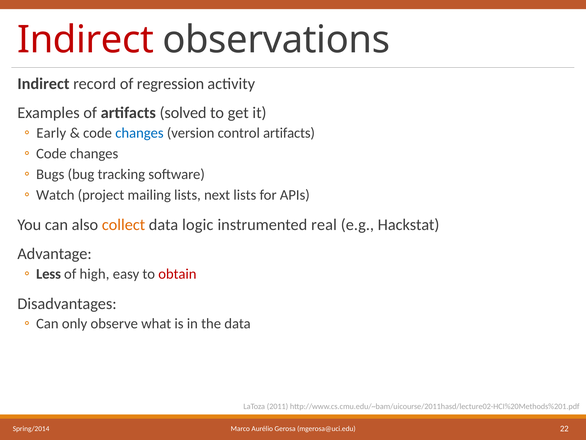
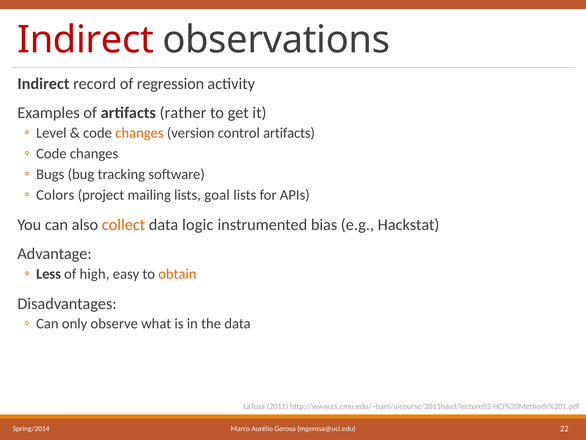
solved: solved -> rather
Early: Early -> Level
changes at (139, 133) colour: blue -> orange
Watch: Watch -> Colors
next: next -> goal
real: real -> bias
obtain colour: red -> orange
